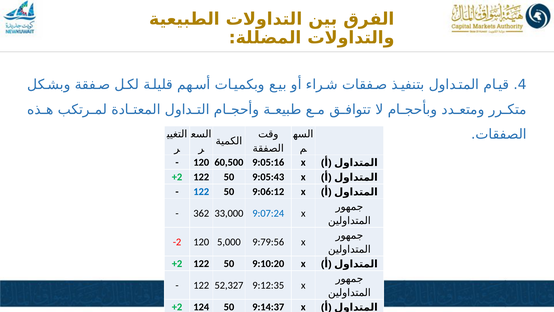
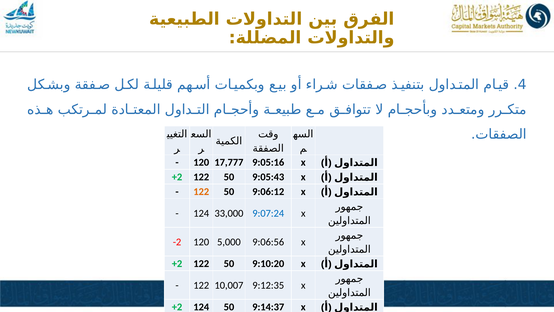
60,500: 60,500 -> 17,777
122 at (201, 191) colour: blue -> orange
362 at (201, 213): 362 -> 124
9:79:56: 9:79:56 -> 9:06:56
52,327: 52,327 -> 10,007
